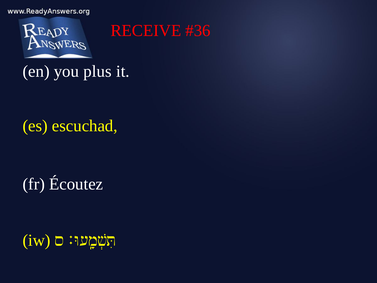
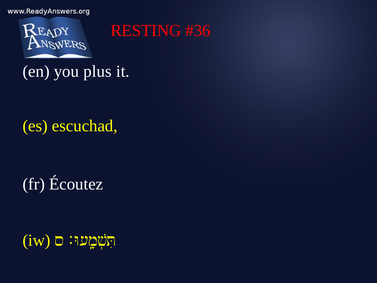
RECEIVE: RECEIVE -> RESTING
